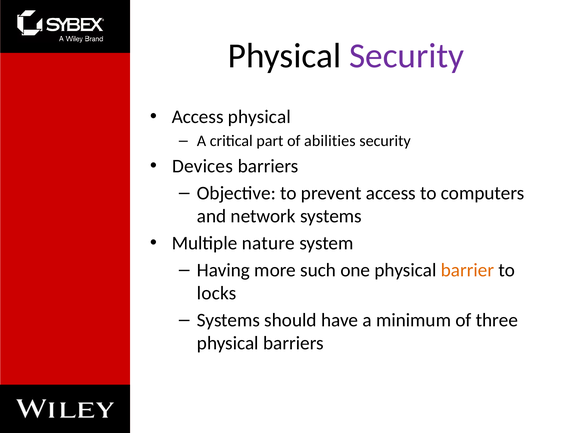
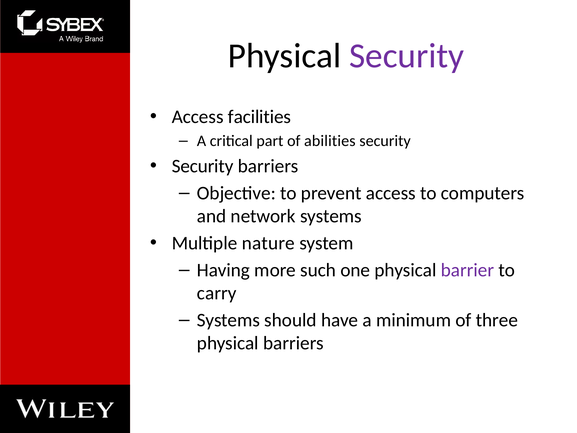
Access physical: physical -> facilities
Devices at (202, 166): Devices -> Security
barrier colour: orange -> purple
locks: locks -> carry
